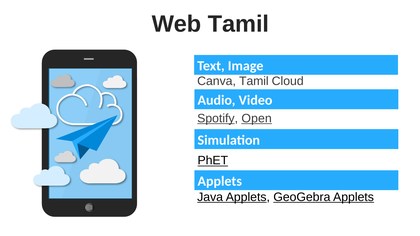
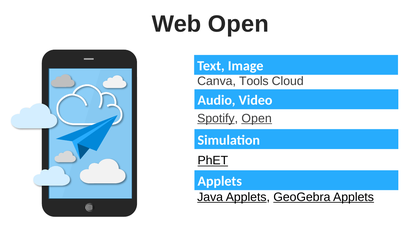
Web Tamil: Tamil -> Open
Canva Tamil: Tamil -> Tools
